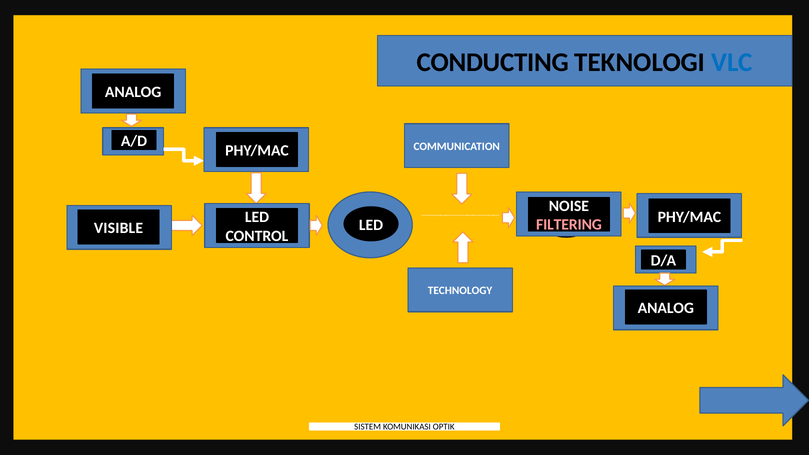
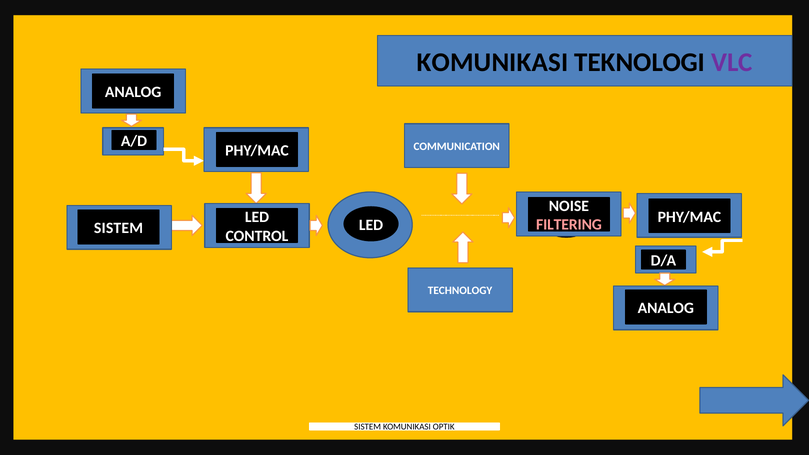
CONDUCTING at (493, 63): CONDUCTING -> KOMUNIKASI
VLC colour: blue -> purple
VISIBLE at (118, 228): VISIBLE -> SISTEM
